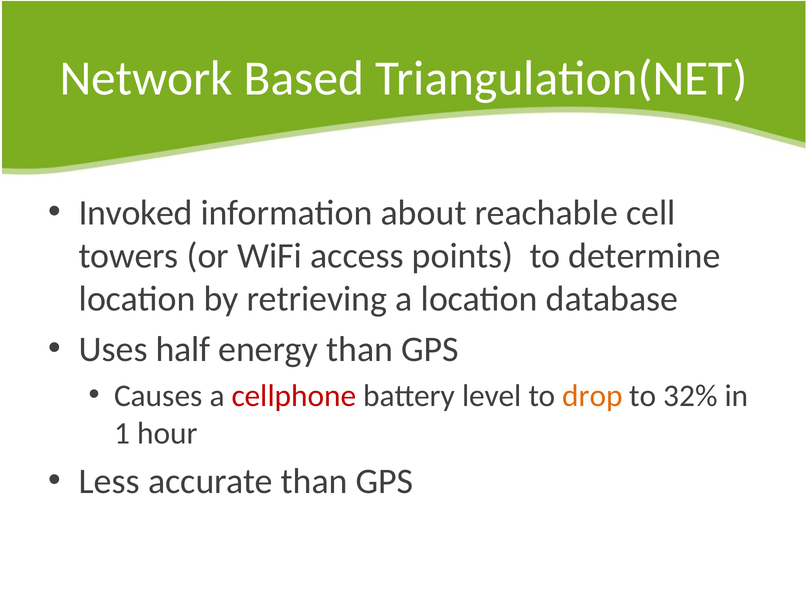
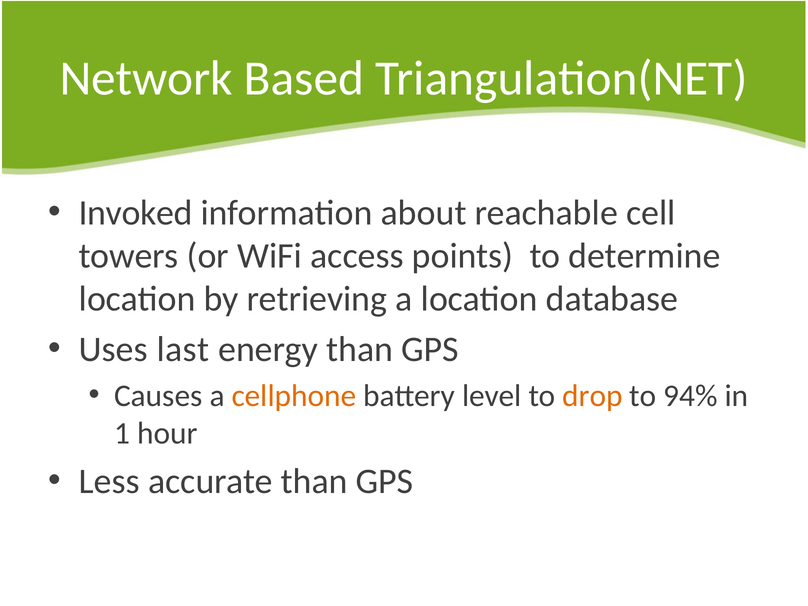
half: half -> last
cellphone colour: red -> orange
32%: 32% -> 94%
